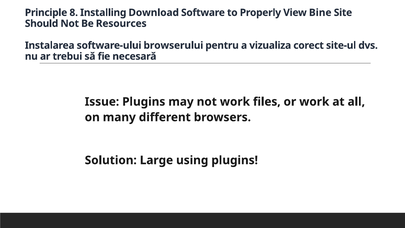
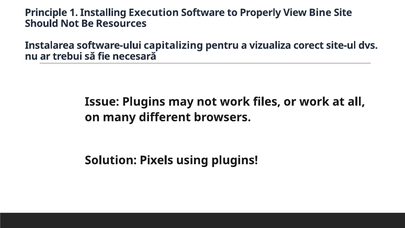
8: 8 -> 1
Download: Download -> Execution
browserului: browserului -> capitalizing
Large: Large -> Pixels
